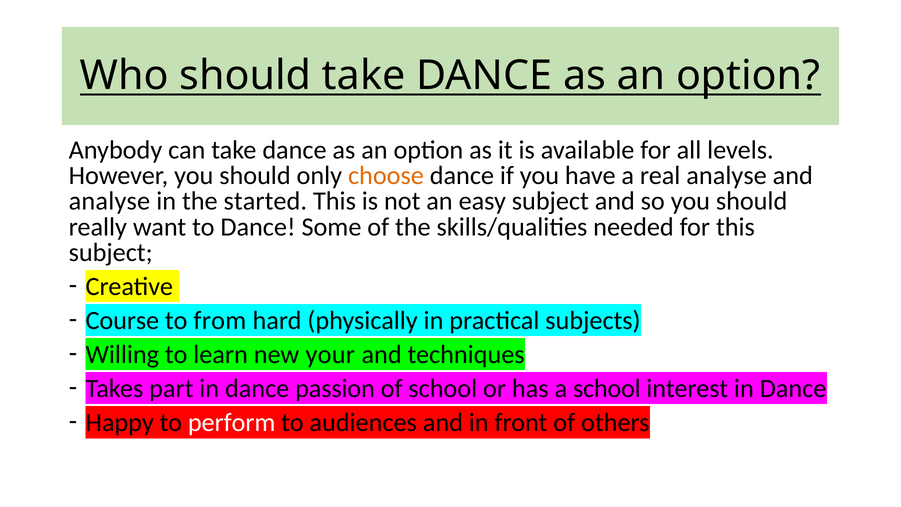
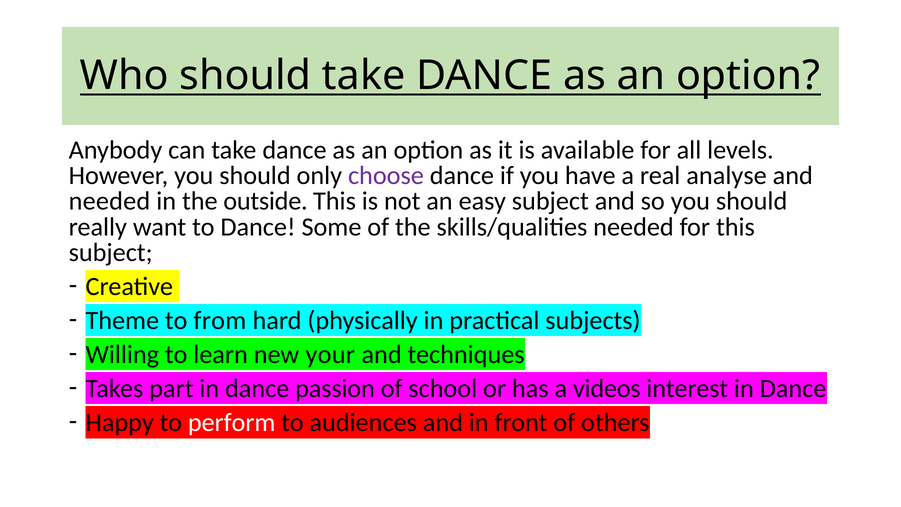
choose colour: orange -> purple
analyse at (109, 201): analyse -> needed
started: started -> outside
Course: Course -> Theme
a school: school -> videos
